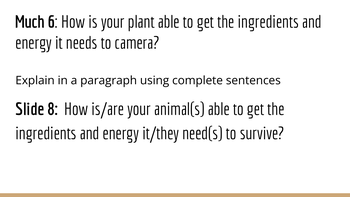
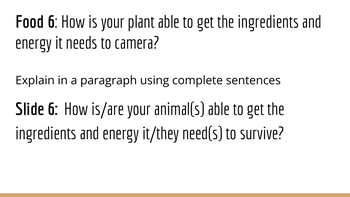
Much: Much -> Food
Slide 8: 8 -> 6
